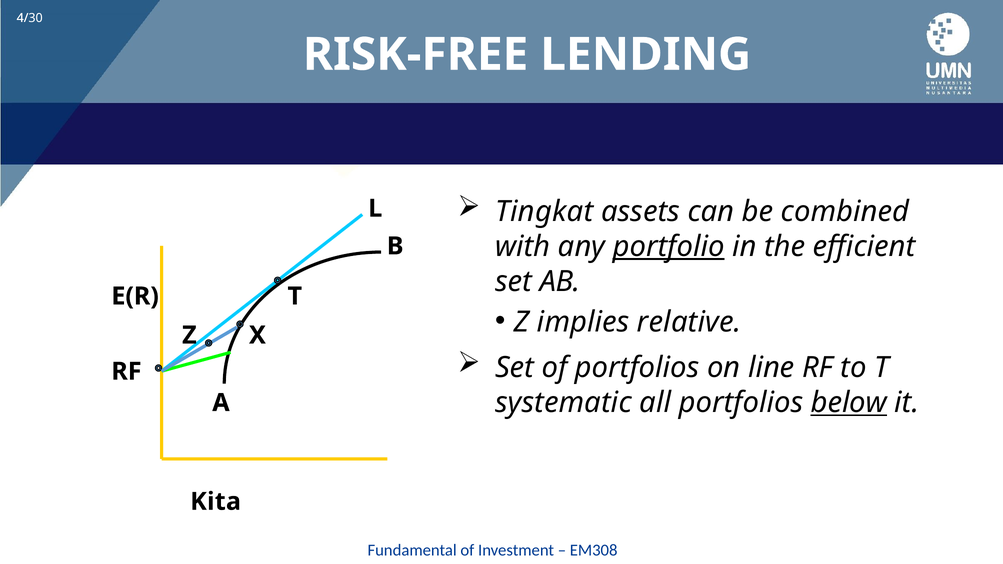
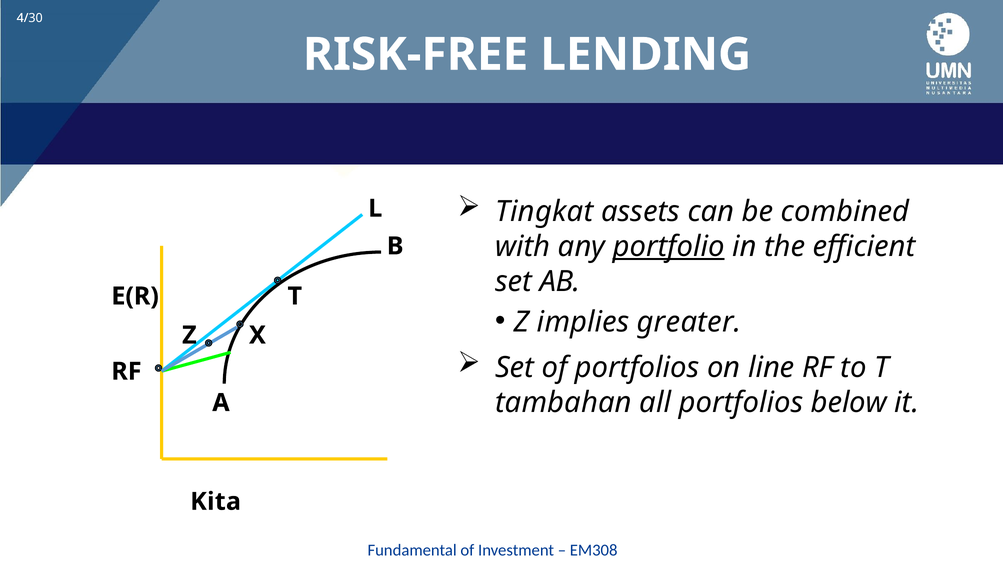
relative: relative -> greater
systematic: systematic -> tambahan
below underline: present -> none
